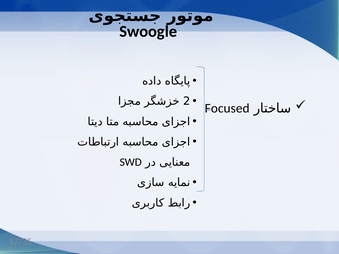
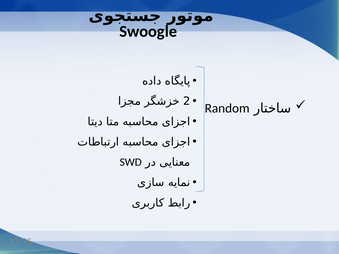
Focused: Focused -> Random
